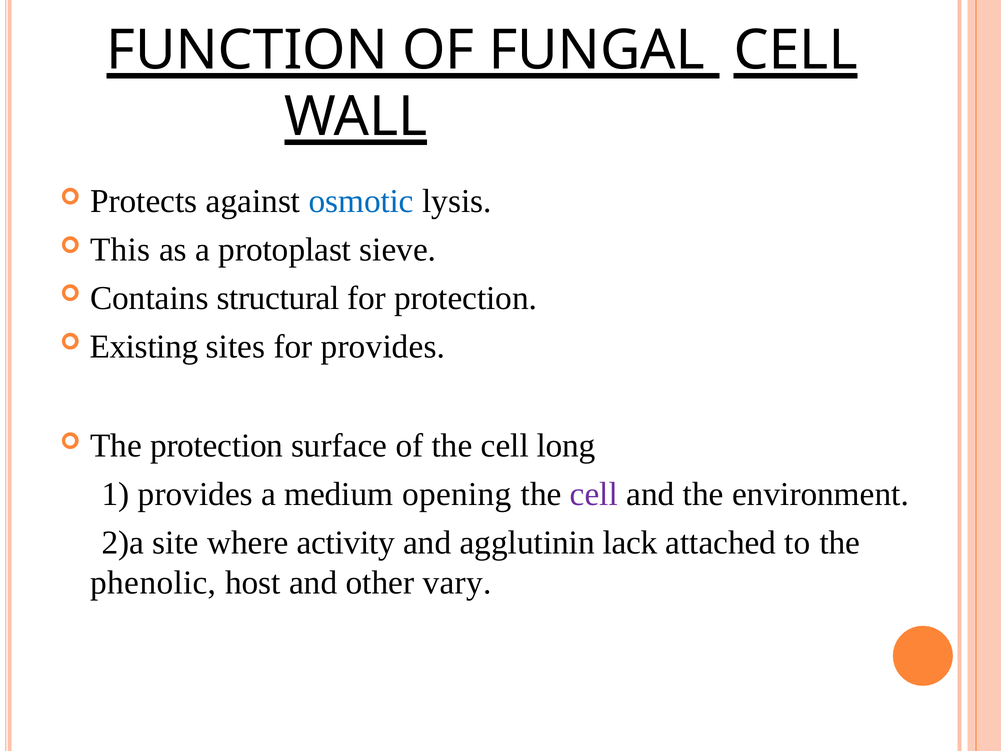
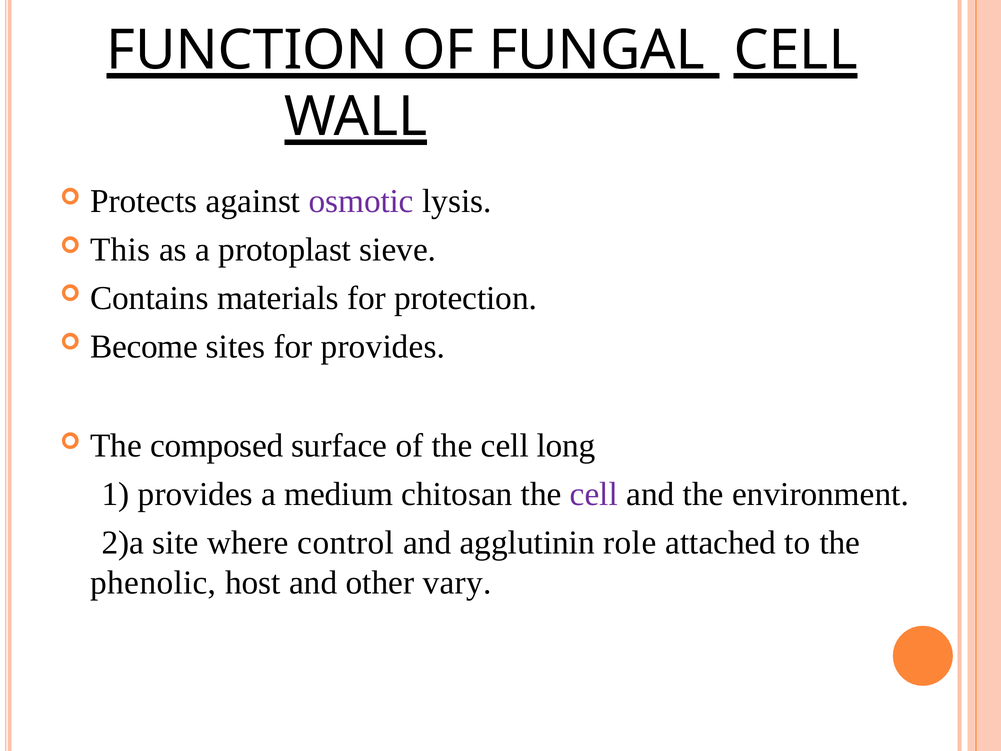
osmotic colour: blue -> purple
structural: structural -> materials
Existing: Existing -> Become
The protection: protection -> composed
opening: opening -> chitosan
activity: activity -> control
lack: lack -> role
